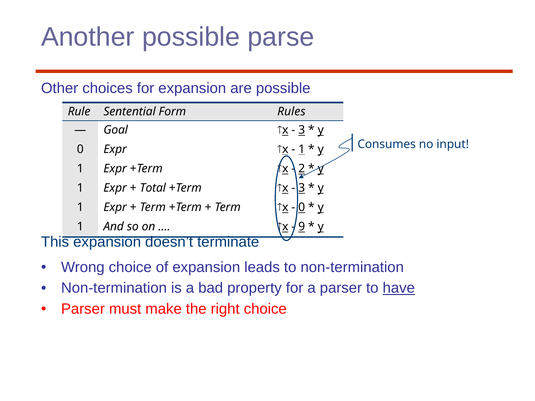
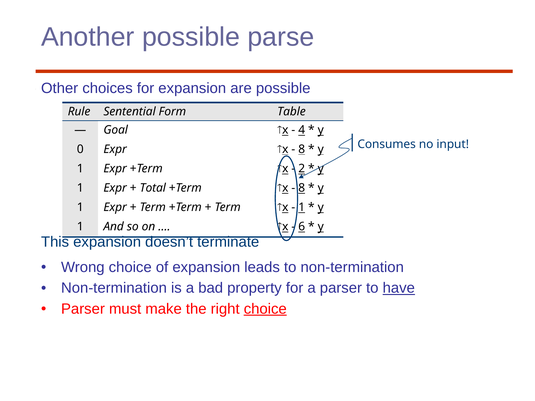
Rules: Rules -> Table
3 at (302, 130): 3 -> 4
1 at (302, 149): 1 -> 8
3 at (302, 188): 3 -> 8
0 at (302, 207): 0 -> 1
9: 9 -> 6
choice at (265, 309) underline: none -> present
